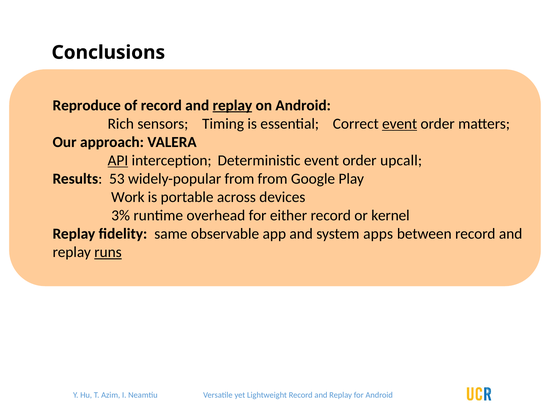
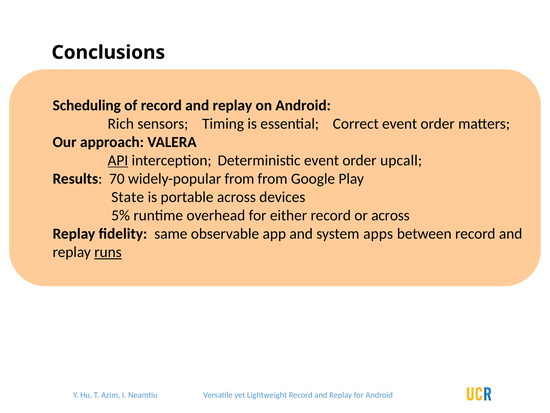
Reproduce: Reproduce -> Scheduling
replay at (232, 105) underline: present -> none
event at (400, 124) underline: present -> none
53: 53 -> 70
Work: Work -> State
3%: 3% -> 5%
or kernel: kernel -> across
